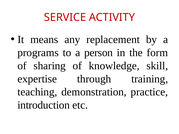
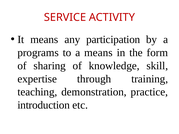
replacement: replacement -> participation
a person: person -> means
